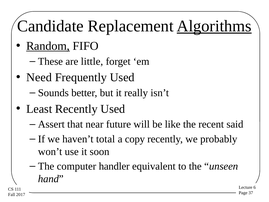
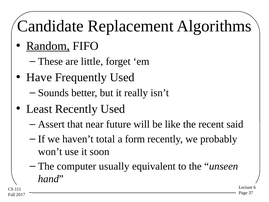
Algorithms underline: present -> none
Need: Need -> Have
copy: copy -> form
handler: handler -> usually
